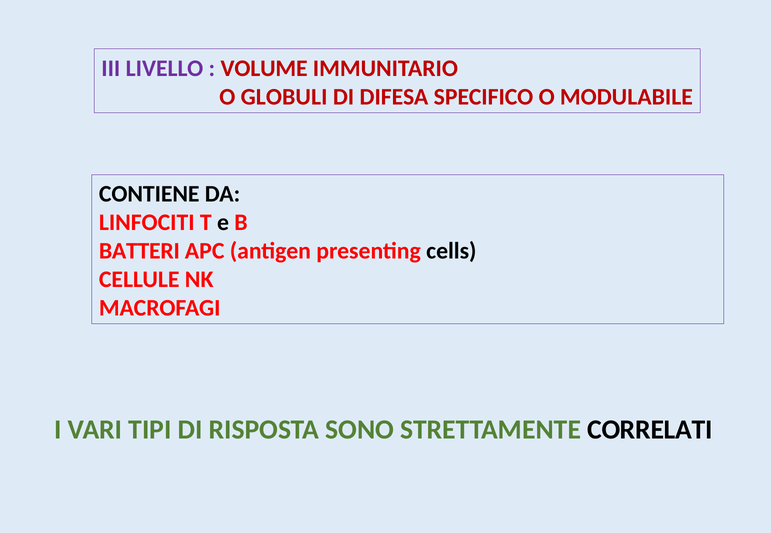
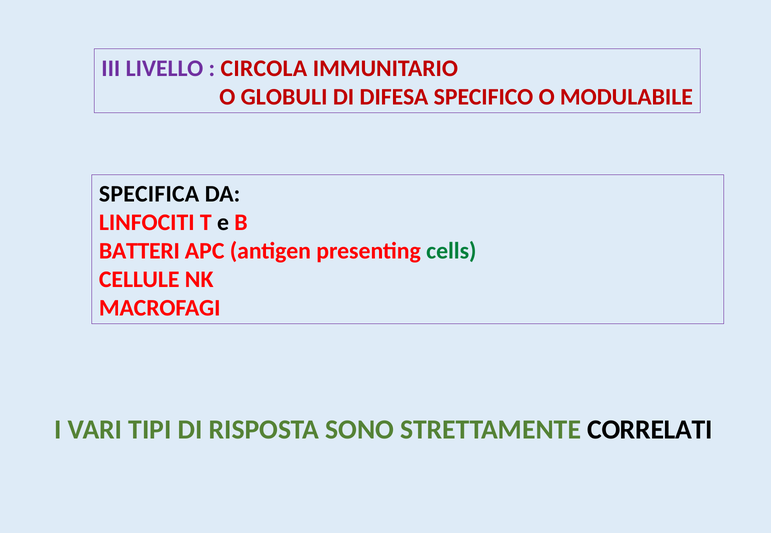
VOLUME: VOLUME -> CIRCOLA
CONTIENE: CONTIENE -> SPECIFICA
cells colour: black -> green
